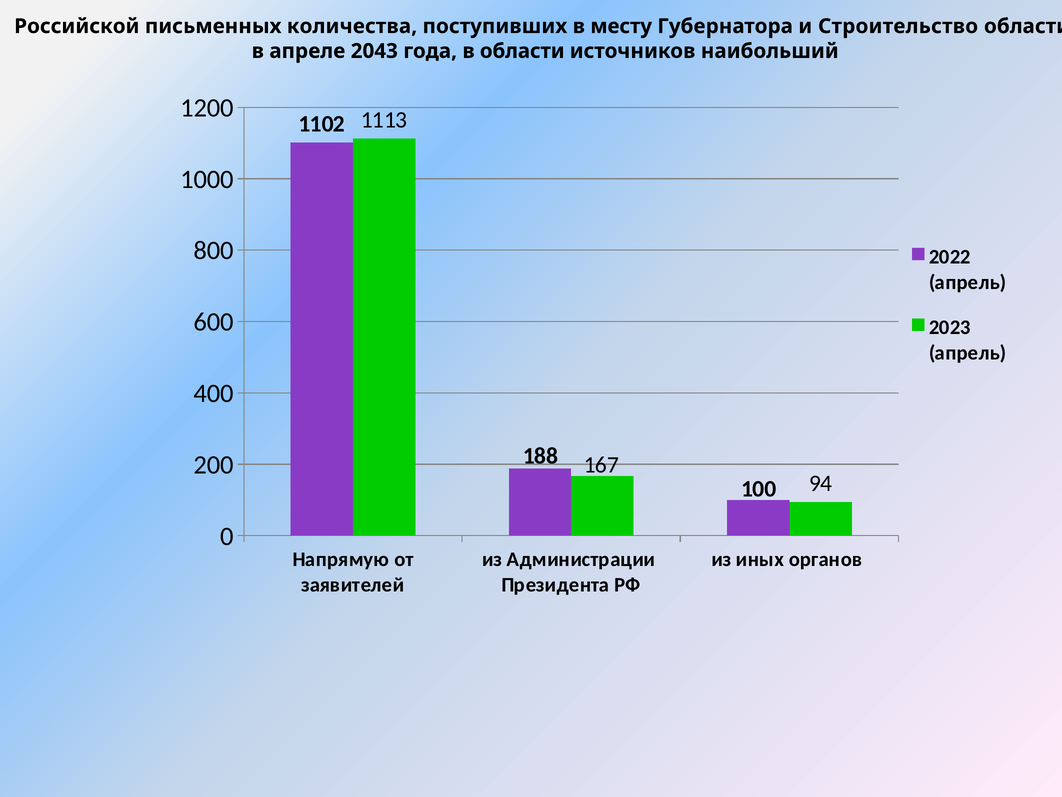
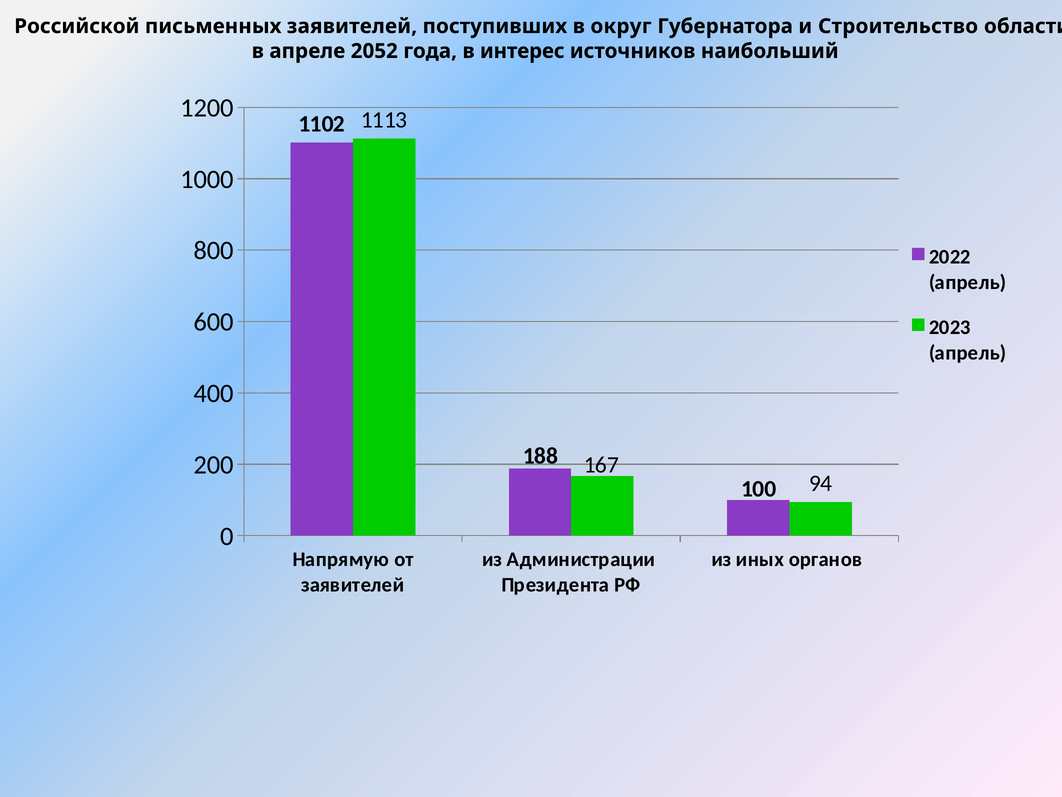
письменных количества: количества -> заявителей
месту: месту -> округ
2043: 2043 -> 2052
в области: области -> интерес
